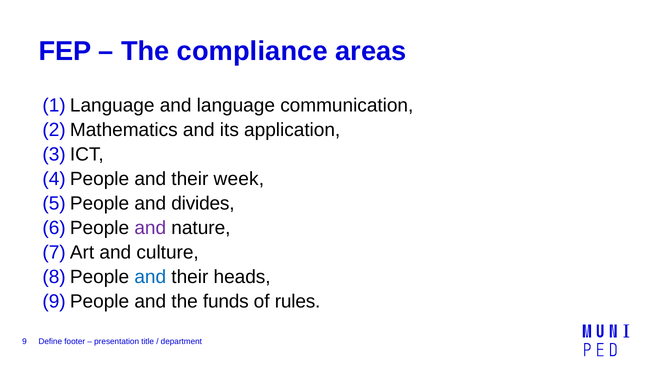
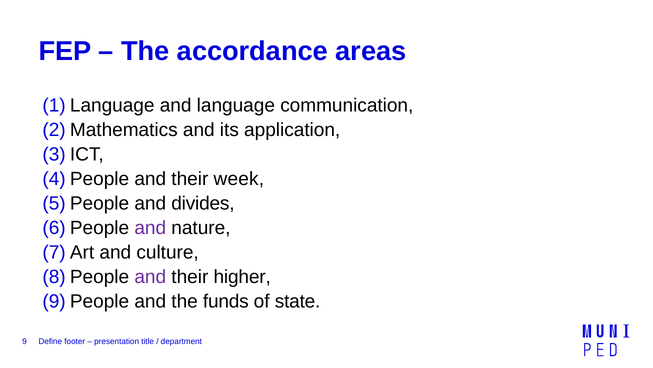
compliance: compliance -> accordance
and at (150, 276) colour: blue -> purple
heads: heads -> higher
rules: rules -> state
